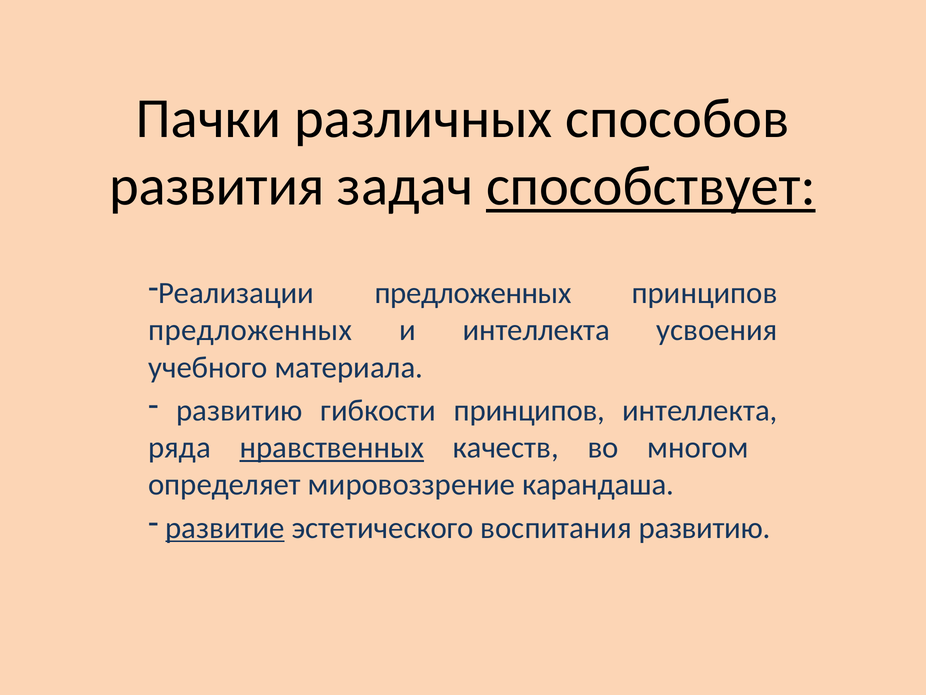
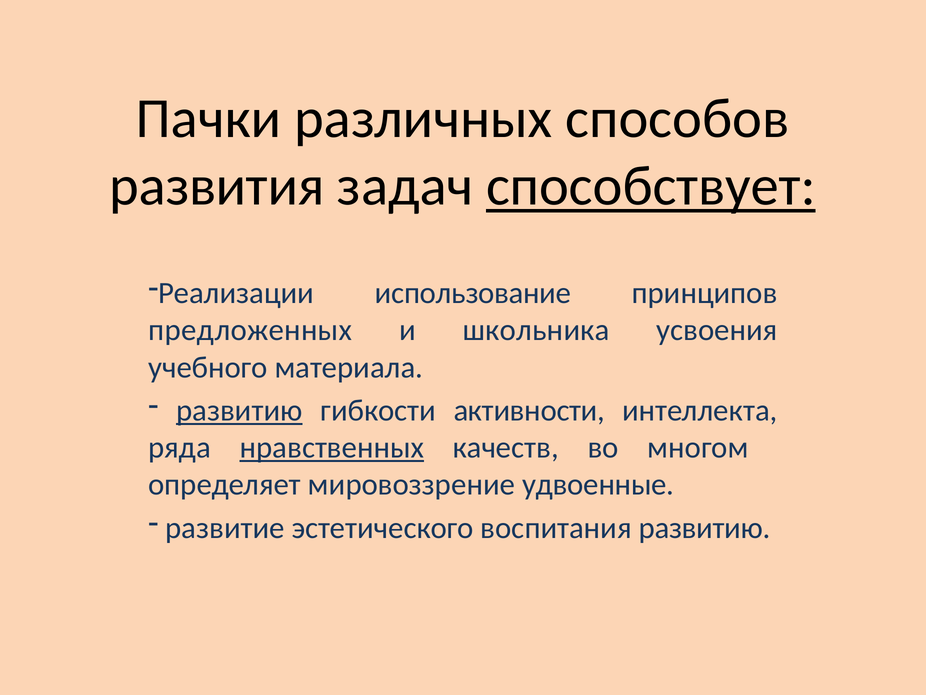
Реализации предложенных: предложенных -> использование
и интеллекта: интеллекта -> школьника
развитию at (239, 410) underline: none -> present
гибкости принципов: принципов -> активности
карандаша: карандаша -> удвоенные
развитие underline: present -> none
